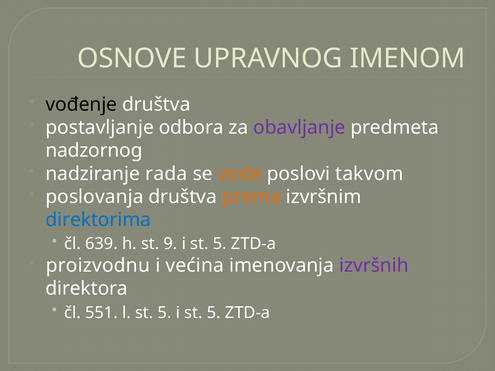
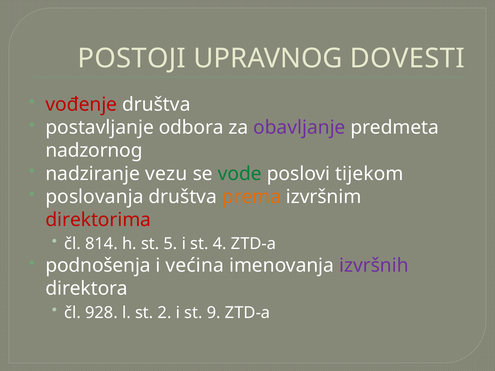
OSNOVE: OSNOVE -> POSTOJI
IMENOM: IMENOM -> DOVESTI
vođenje colour: black -> red
rada: rada -> vezu
vode colour: orange -> green
takvom: takvom -> tijekom
direktorima colour: blue -> red
639: 639 -> 814
9: 9 -> 5
5 at (220, 244): 5 -> 4
proizvodnu: proizvodnu -> podnošenja
551: 551 -> 928
l st 5: 5 -> 2
5 at (214, 313): 5 -> 9
